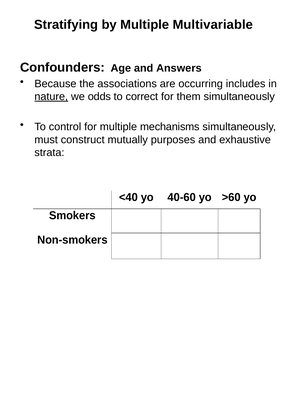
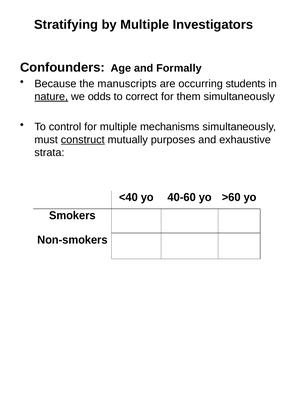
Multivariable: Multivariable -> Investigators
Answers: Answers -> Formally
associations: associations -> manuscripts
includes: includes -> students
construct underline: none -> present
